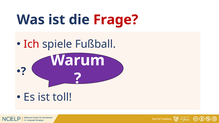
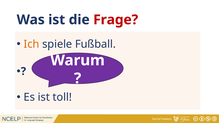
Ich colour: red -> orange
